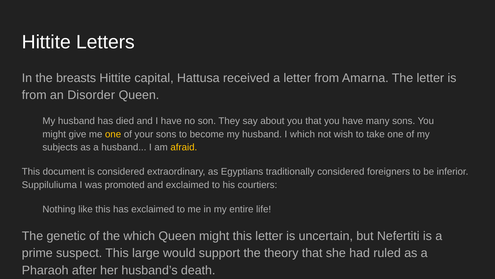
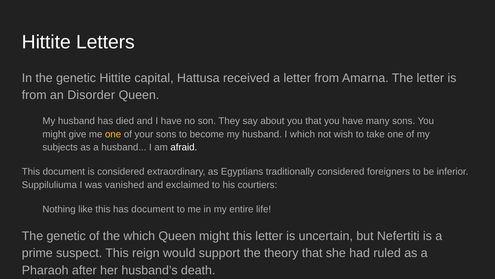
In the breasts: breasts -> genetic
afraid colour: yellow -> white
promoted: promoted -> vanished
has exclaimed: exclaimed -> document
large: large -> reign
